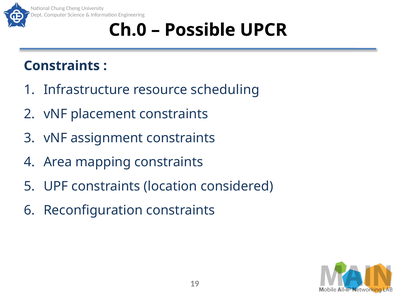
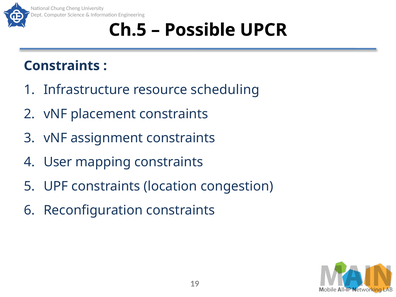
Ch.0: Ch.0 -> Ch.5
Area: Area -> User
considered: considered -> congestion
